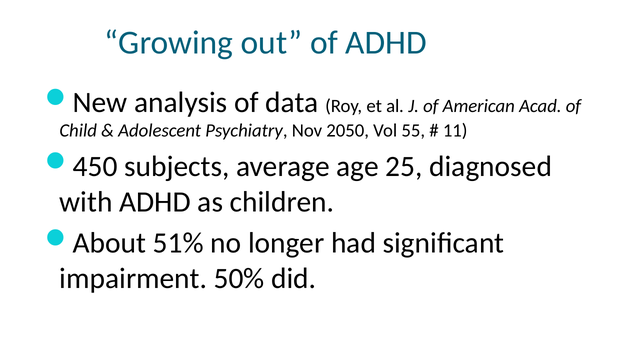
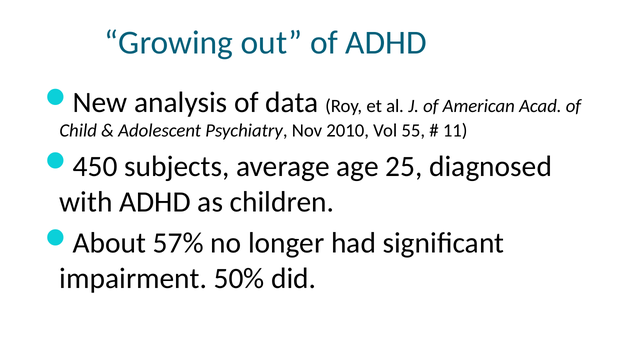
2050: 2050 -> 2010
51%: 51% -> 57%
